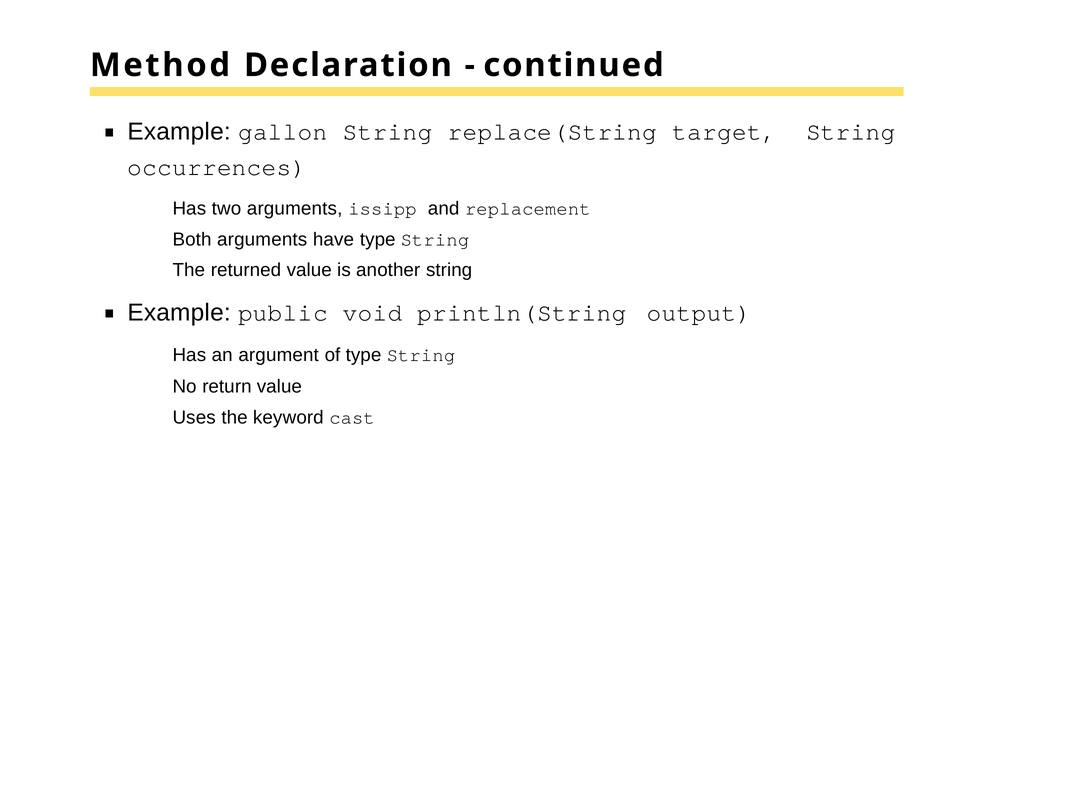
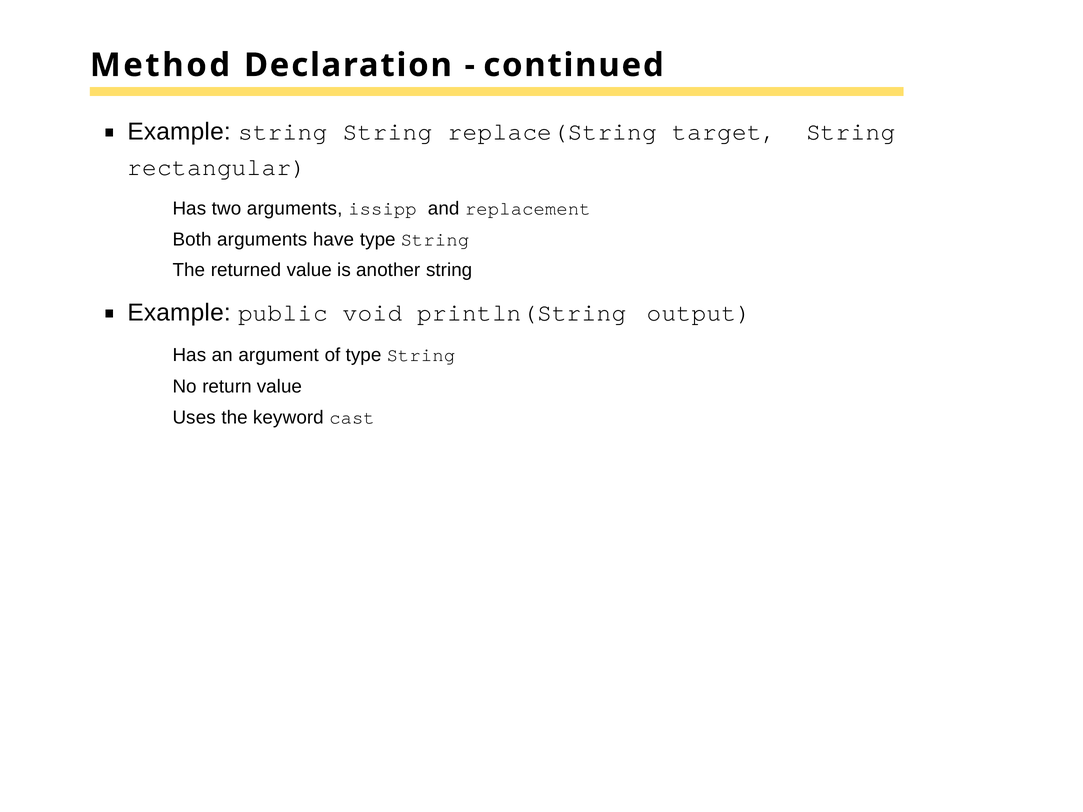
Example gallon: gallon -> string
occurrences: occurrences -> rectangular
